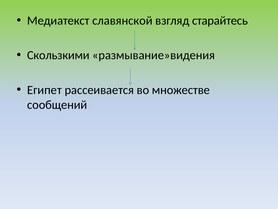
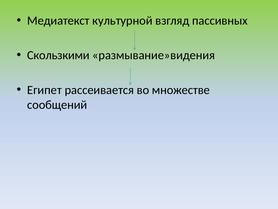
славянской: славянской -> культурной
старайтесь: старайтесь -> пассивных
